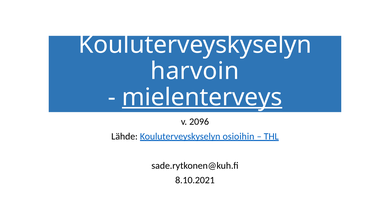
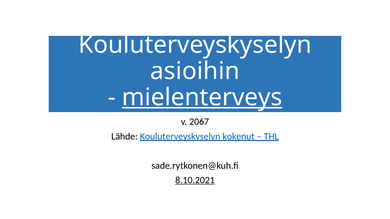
harvoin: harvoin -> asioihin
2096: 2096 -> 2067
osioihin: osioihin -> kokenut
8.10.2021 underline: none -> present
